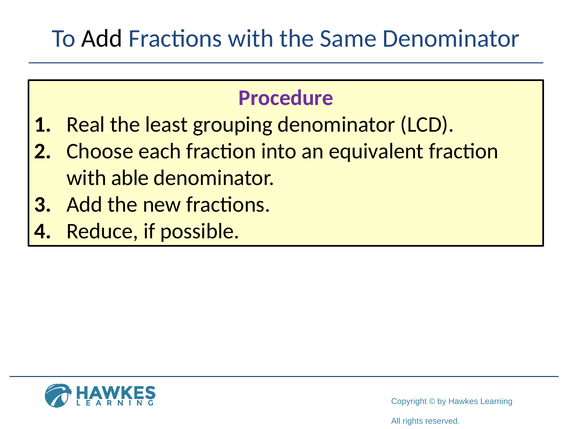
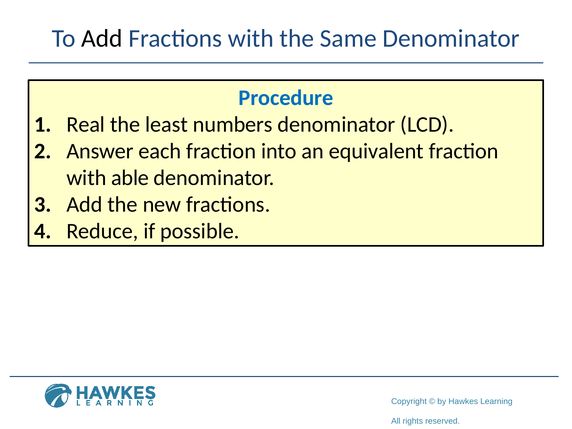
Procedure colour: purple -> blue
grouping: grouping -> numbers
Choose: Choose -> Answer
